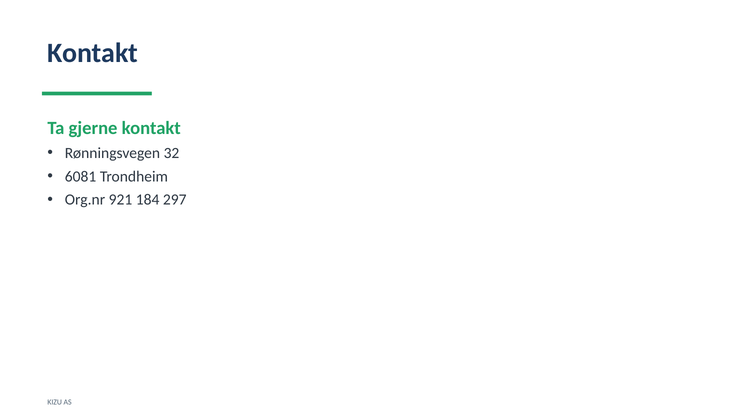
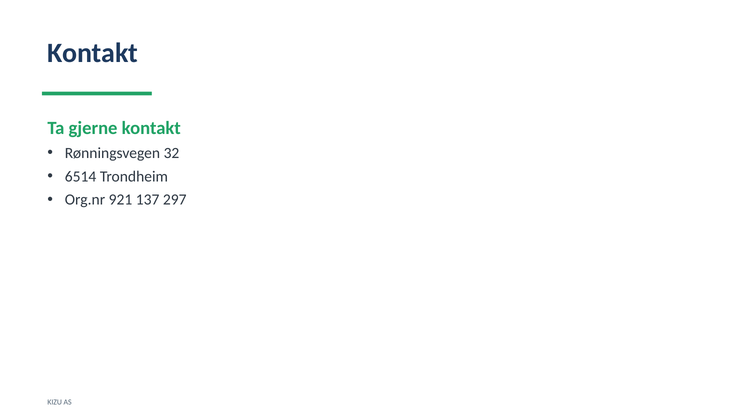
6081: 6081 -> 6514
184: 184 -> 137
